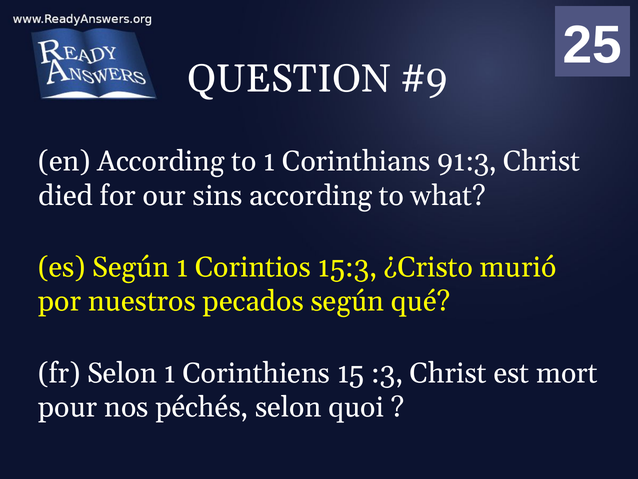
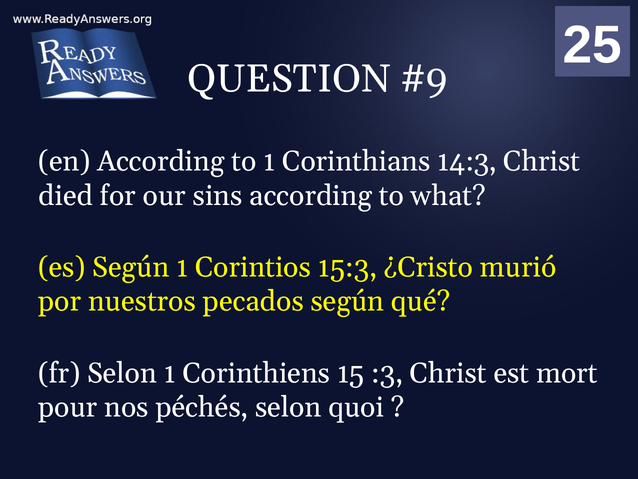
91:3: 91:3 -> 14:3
